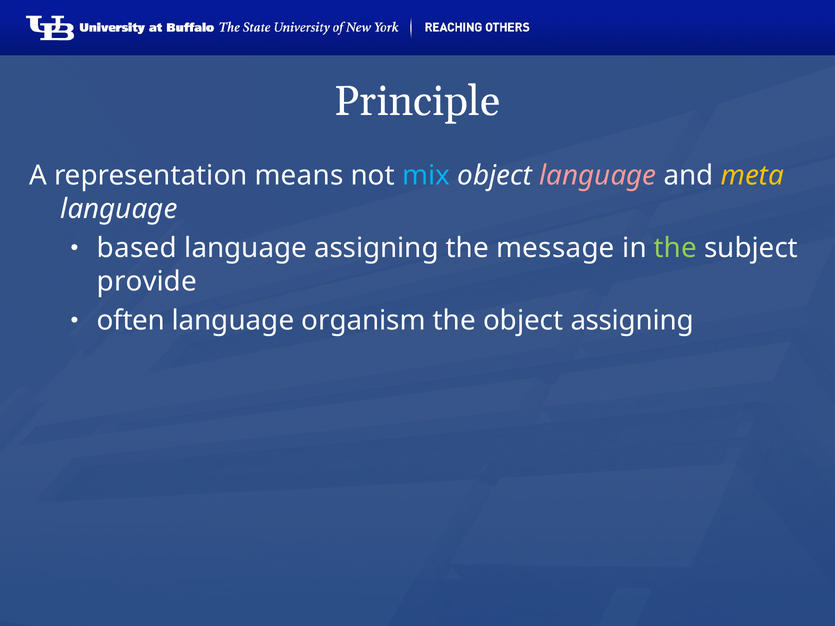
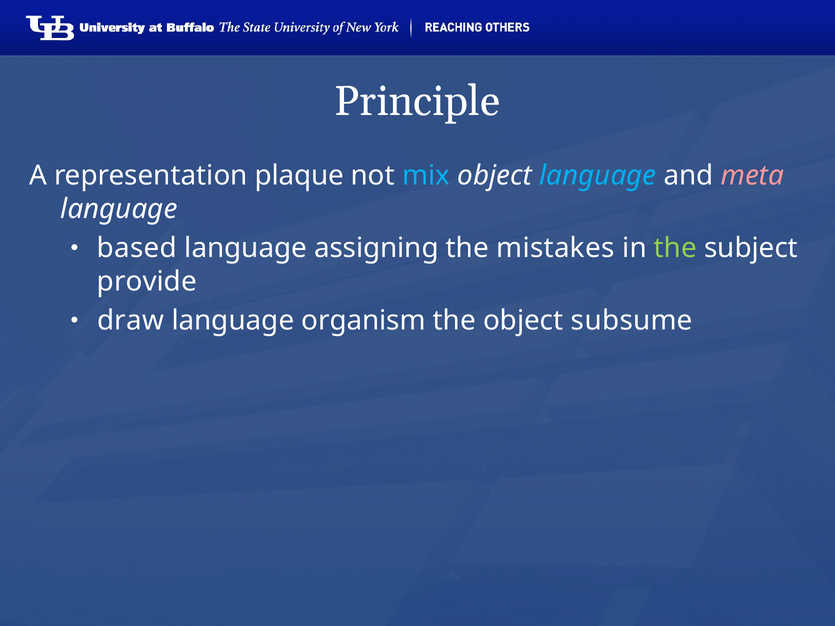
means: means -> plaque
language at (598, 176) colour: pink -> light blue
meta colour: yellow -> pink
message: message -> mistakes
often: often -> draw
object assigning: assigning -> subsume
